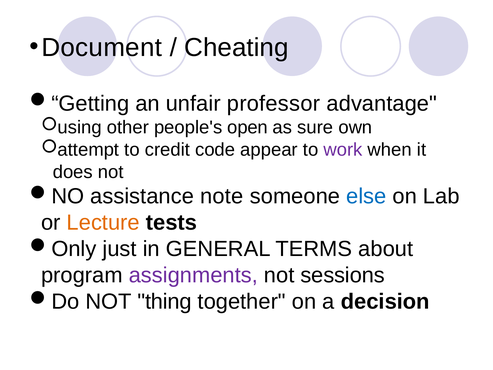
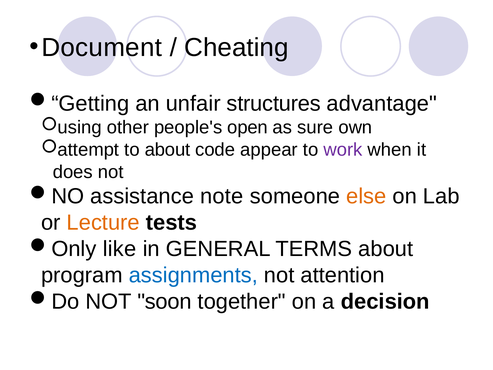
professor: professor -> structures
to credit: credit -> about
else colour: blue -> orange
just: just -> like
assignments colour: purple -> blue
sessions: sessions -> attention
thing: thing -> soon
